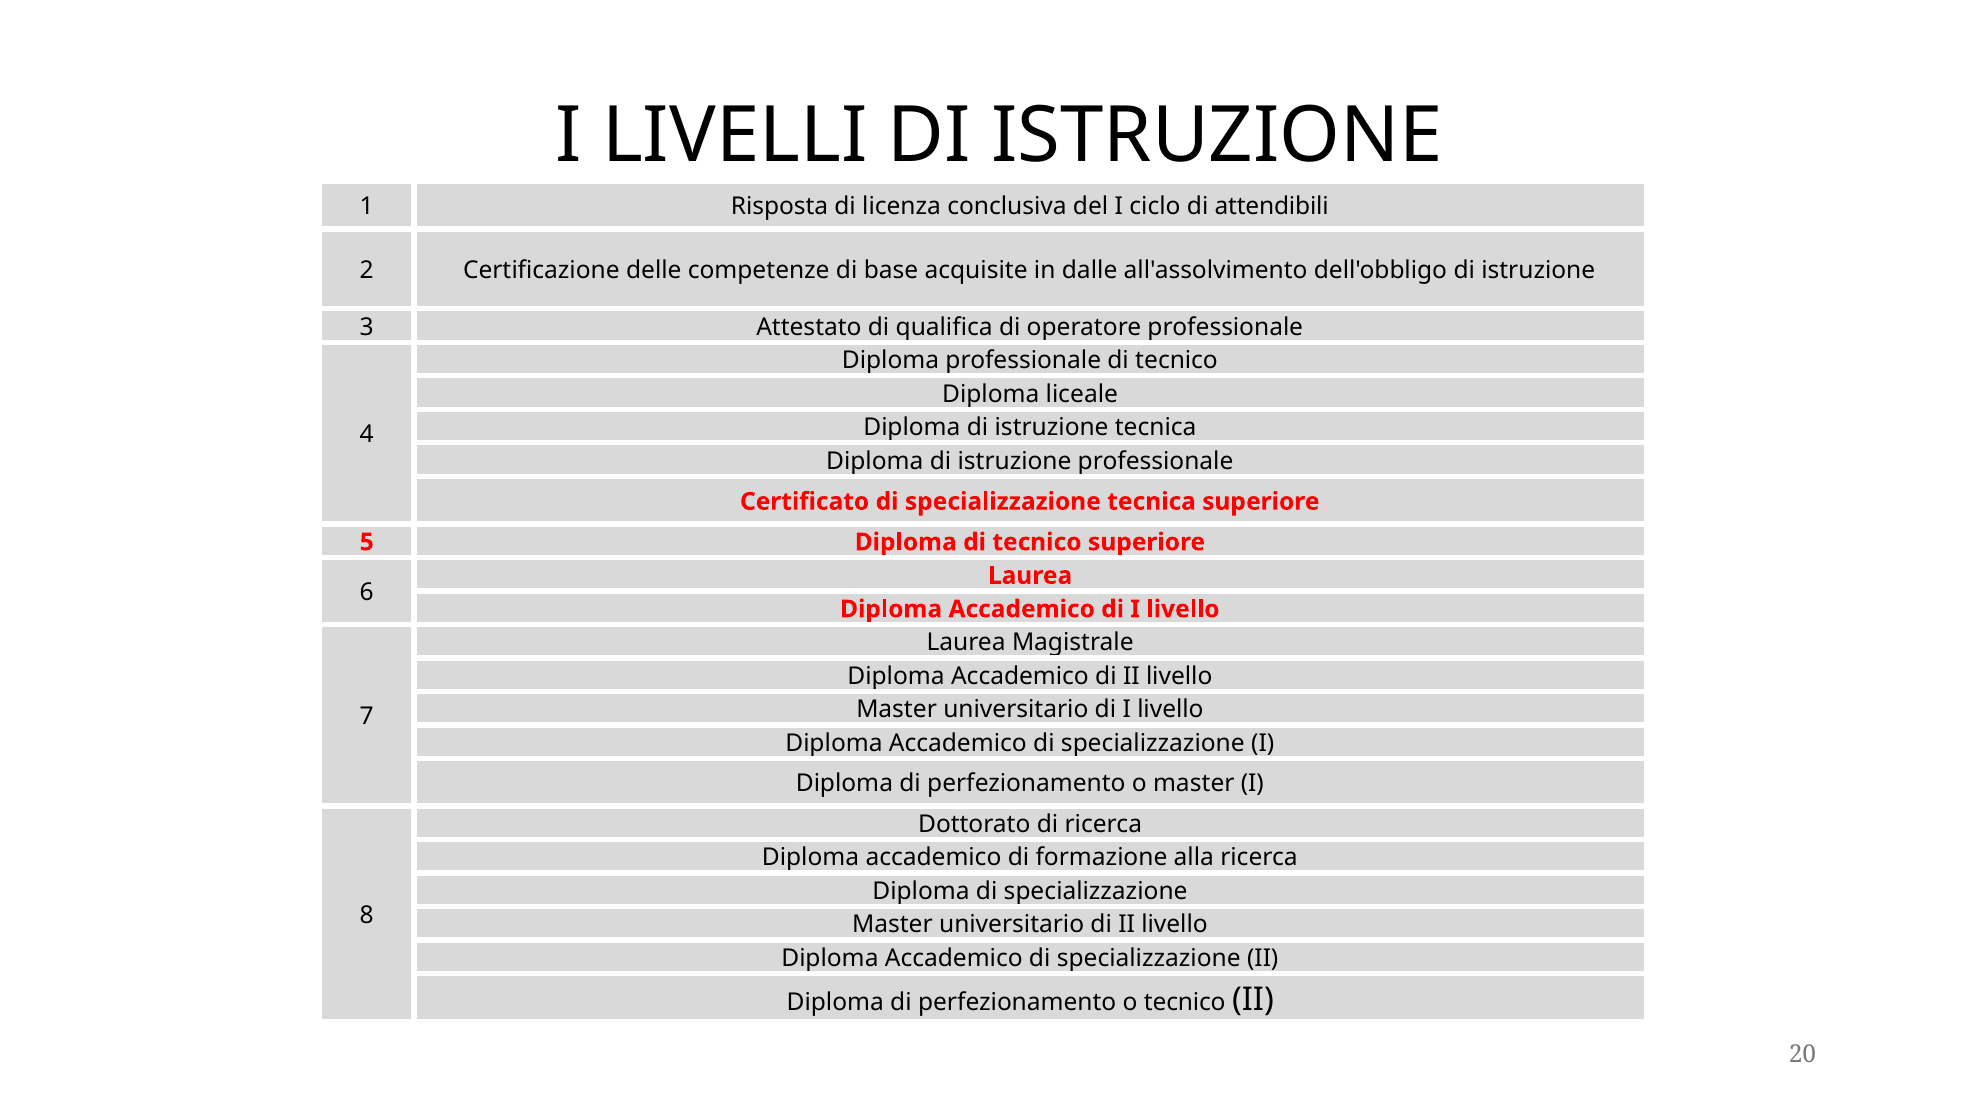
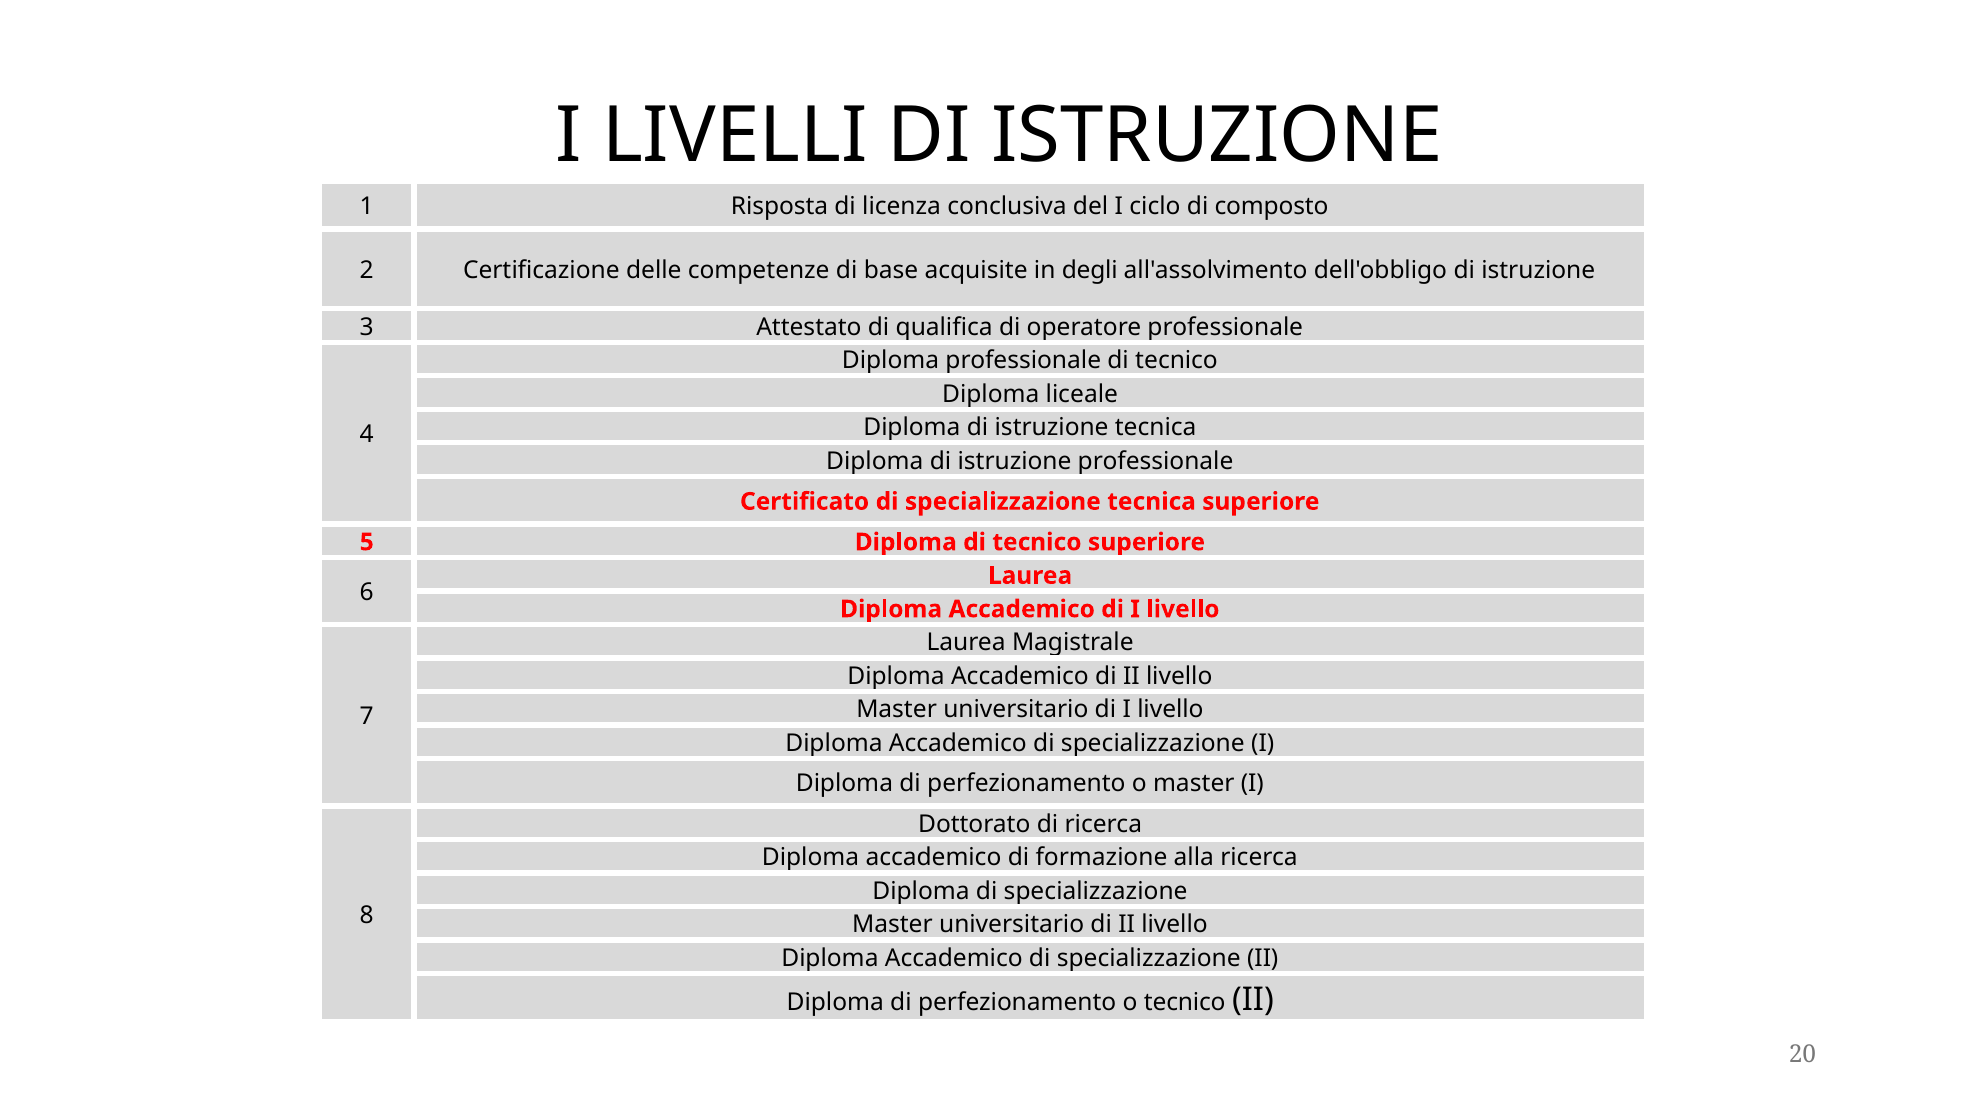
attendibili: attendibili -> composto
dalle: dalle -> degli
